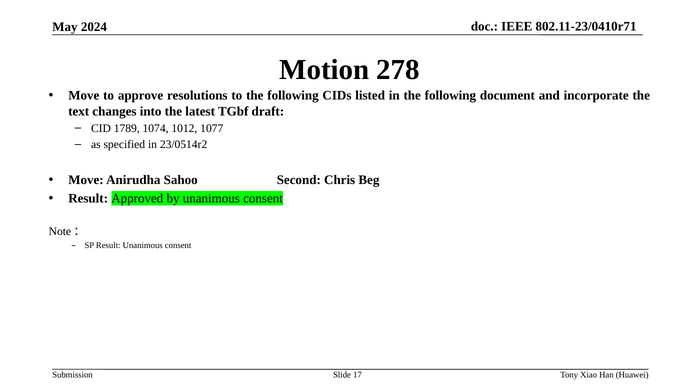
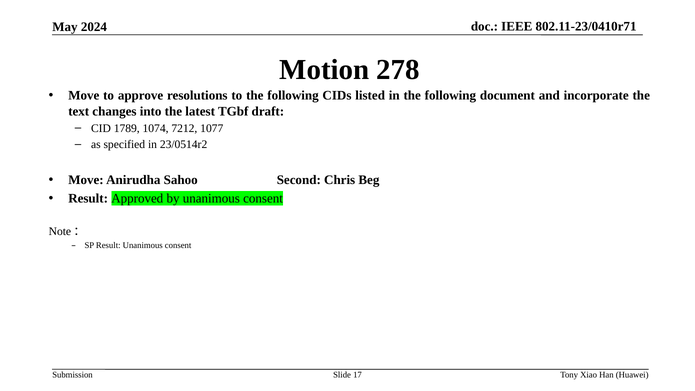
1012: 1012 -> 7212
